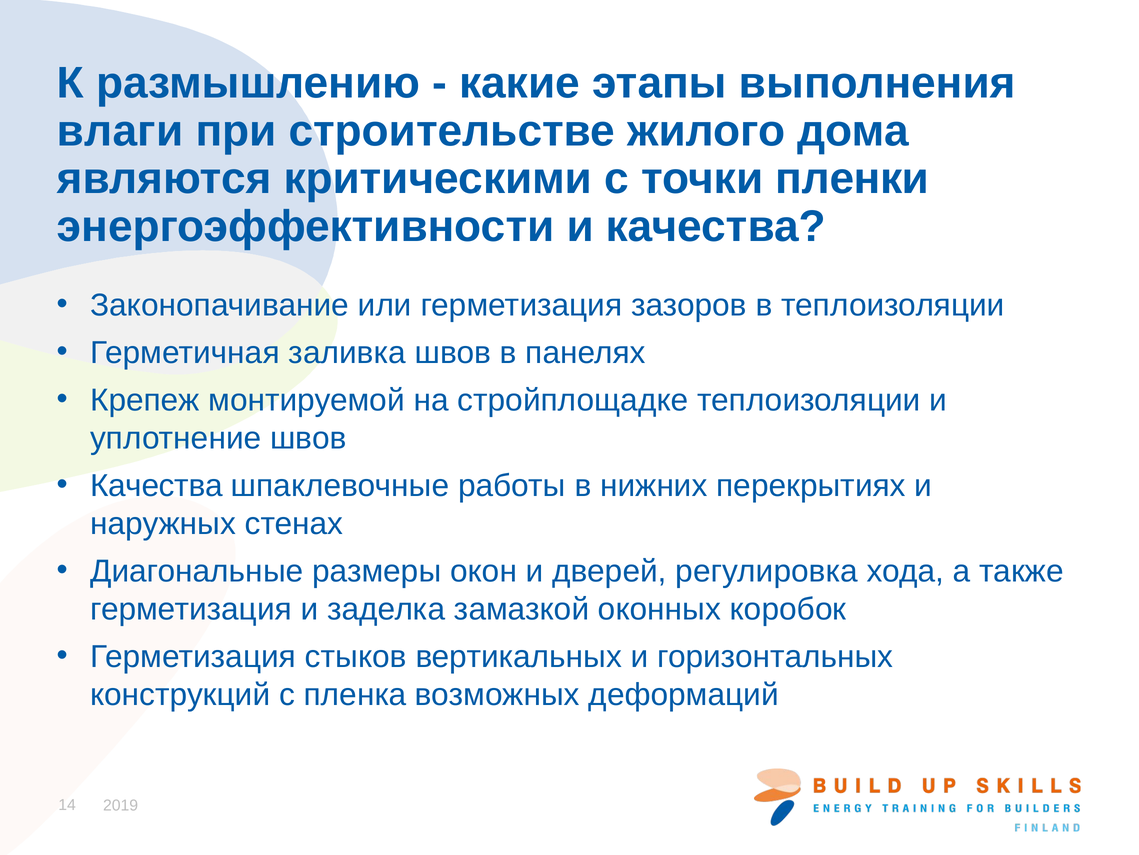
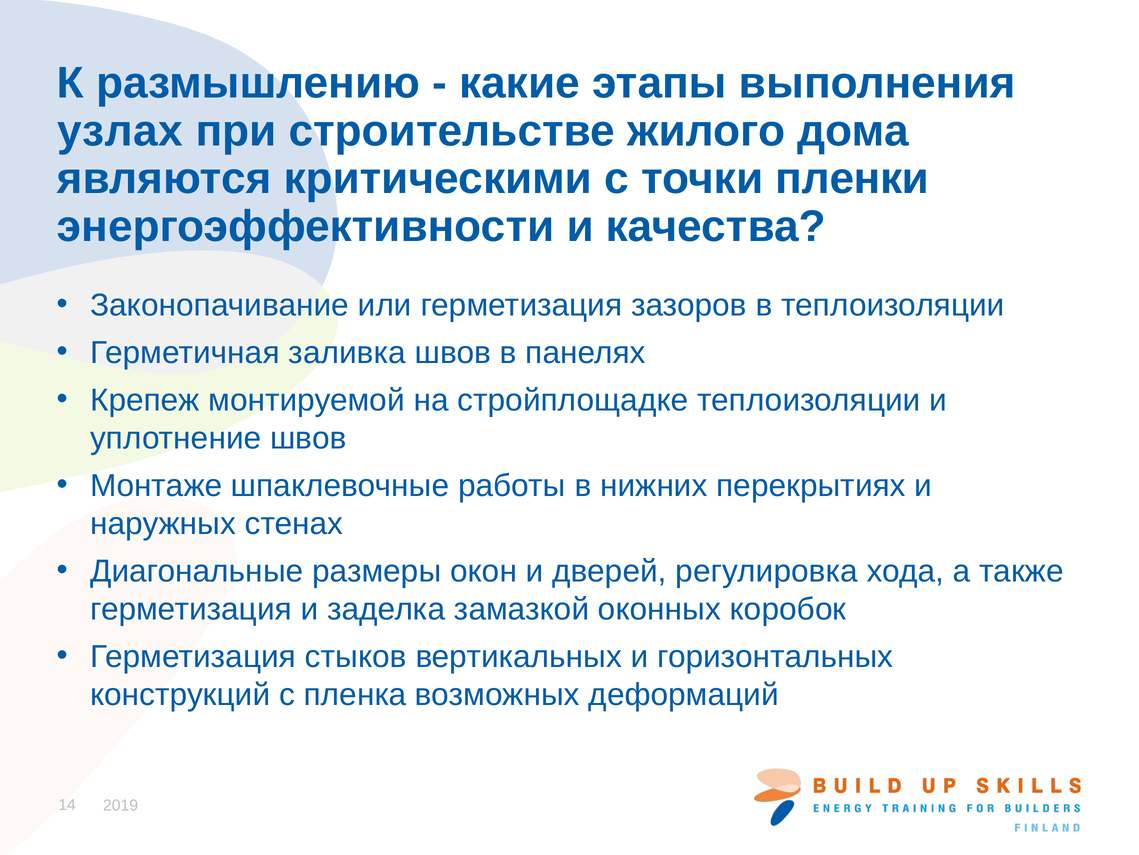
влаги: влаги -> узлах
Качества at (156, 485): Качества -> Монтаже
